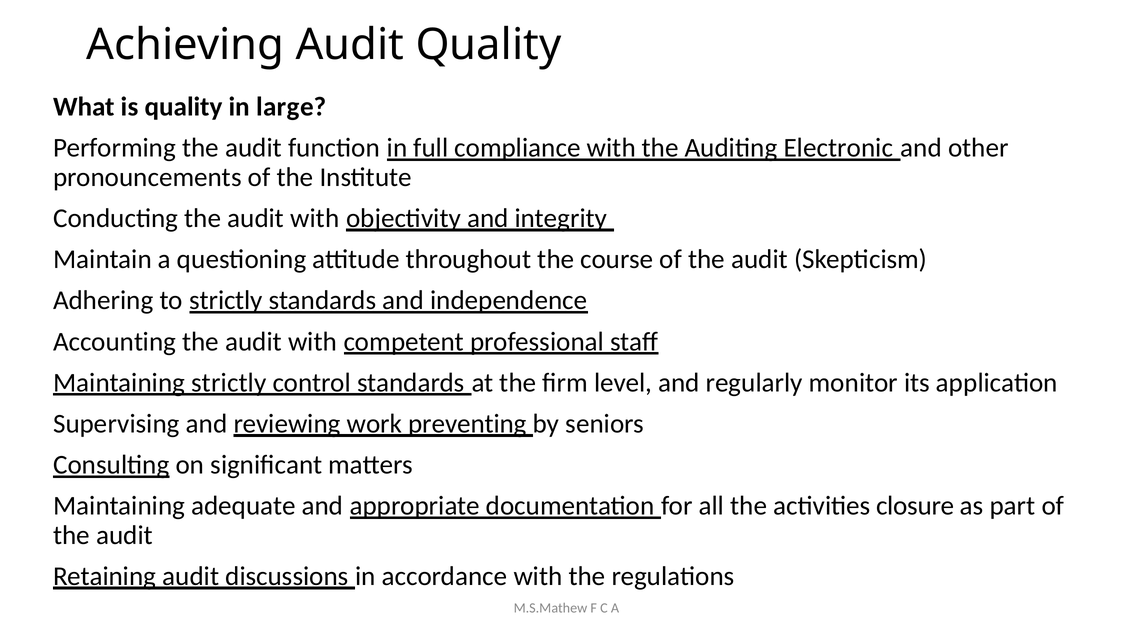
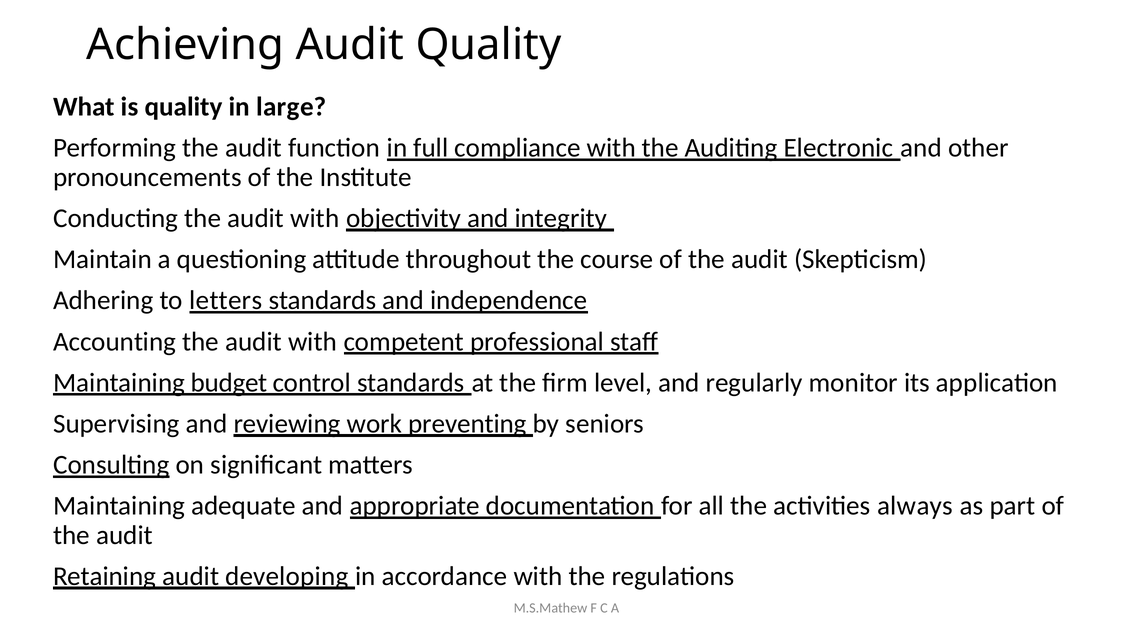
to strictly: strictly -> letters
Maintaining strictly: strictly -> budget
closure: closure -> always
discussions: discussions -> developing
